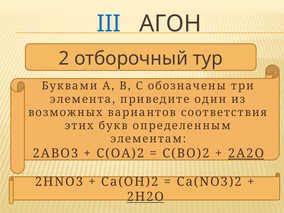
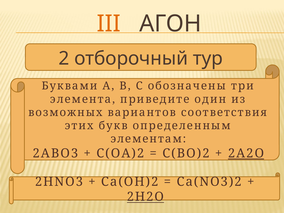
III colour: blue -> orange
